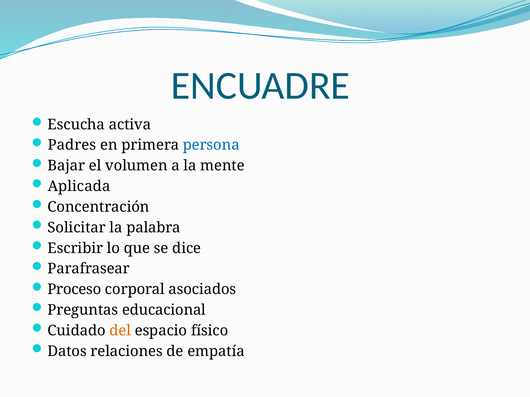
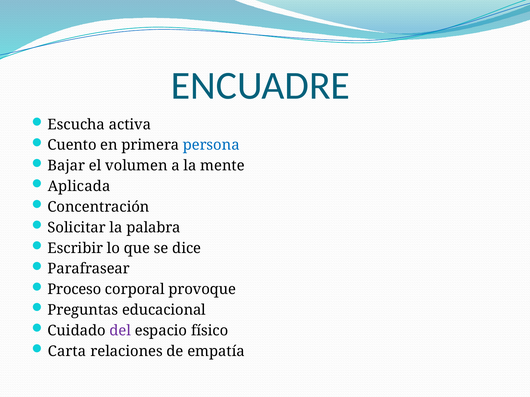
Padres: Padres -> Cuento
asociados: asociados -> provoque
del colour: orange -> purple
Datos: Datos -> Carta
